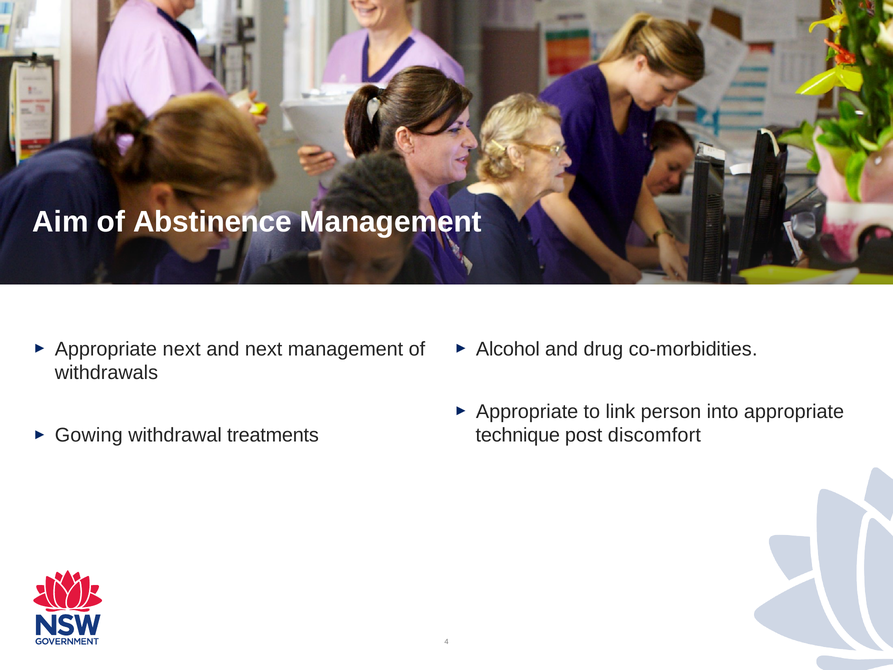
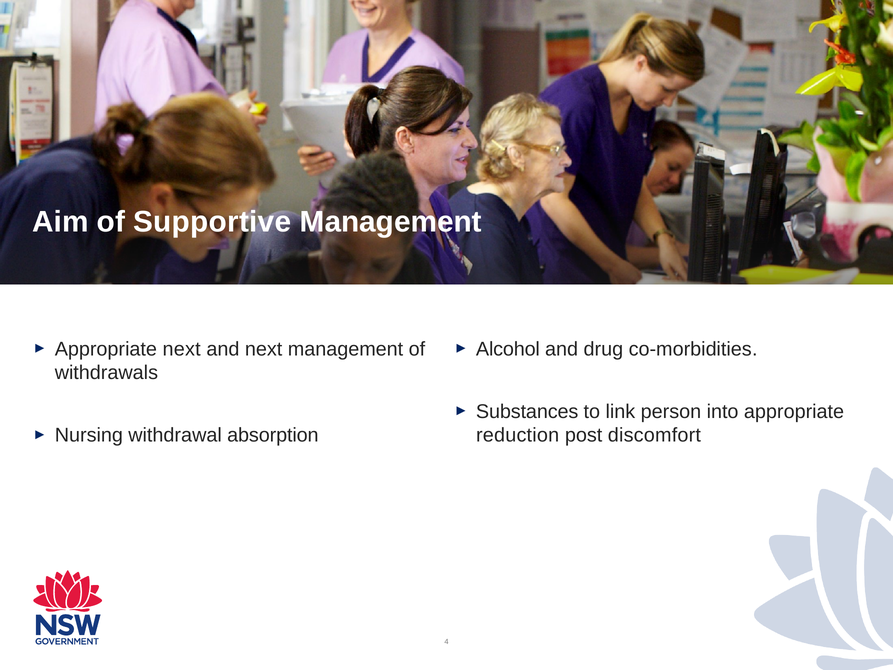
Abstinence: Abstinence -> Supportive
Appropriate at (527, 411): Appropriate -> Substances
technique: technique -> reduction
Gowing: Gowing -> Nursing
treatments: treatments -> absorption
